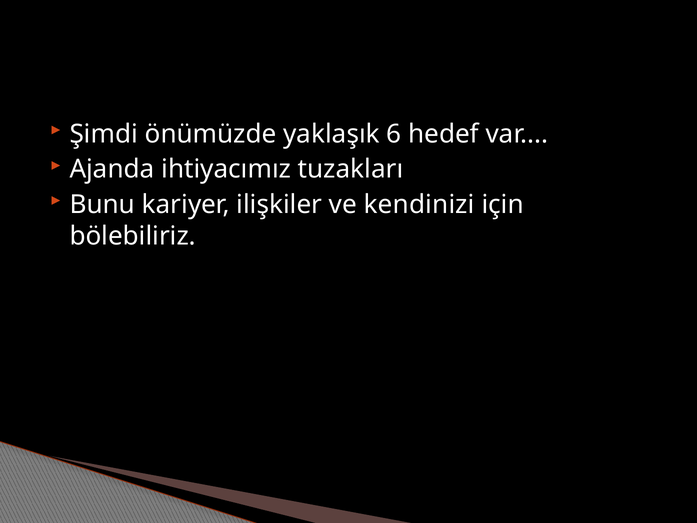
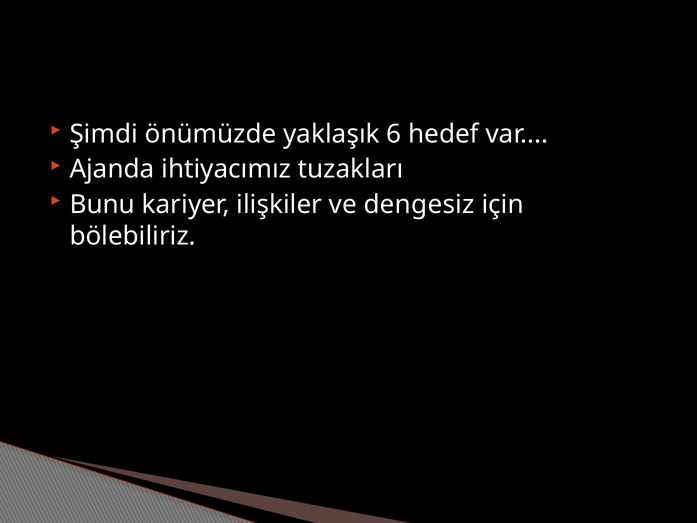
kendinizi: kendinizi -> dengesiz
